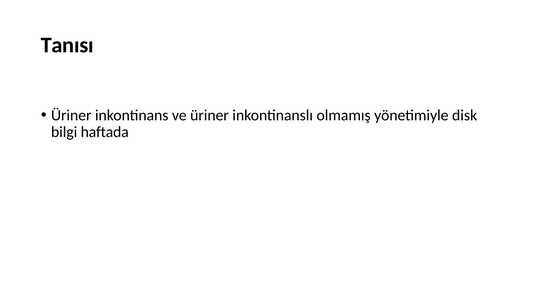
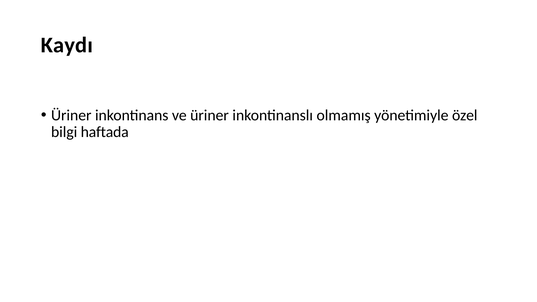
Tanısı: Tanısı -> Kaydı
disk: disk -> özel
